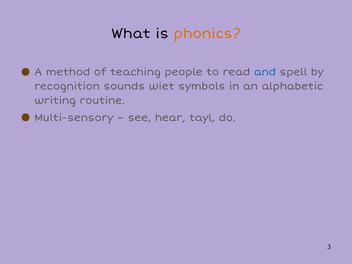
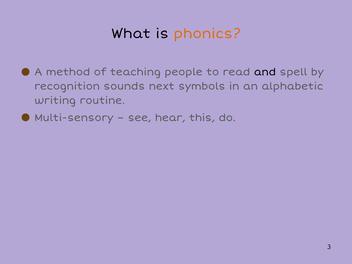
and colour: blue -> black
wiet: wiet -> next
tayl: tayl -> this
